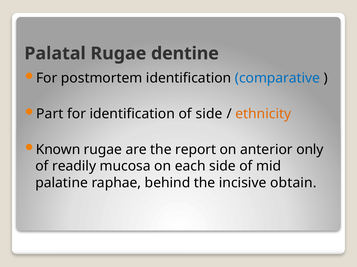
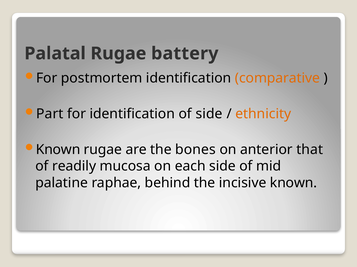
dentine: dentine -> battery
comparative colour: blue -> orange
report: report -> bones
only: only -> that
incisive obtain: obtain -> known
